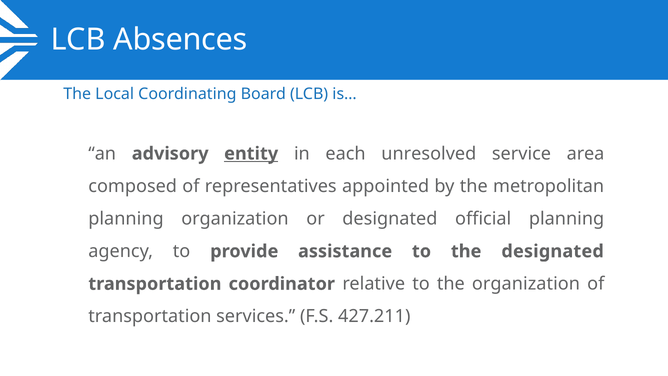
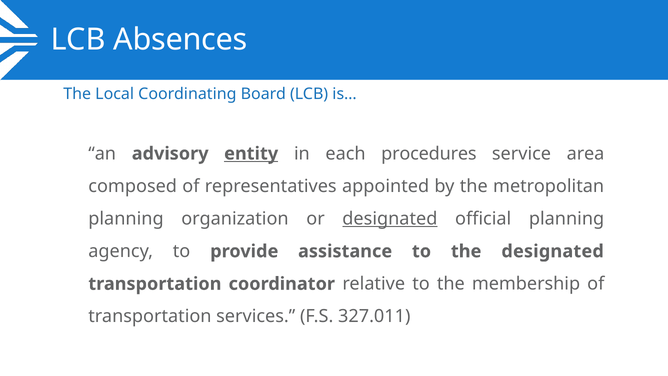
unresolved: unresolved -> procedures
designated at (390, 219) underline: none -> present
the organization: organization -> membership
427.211: 427.211 -> 327.011
